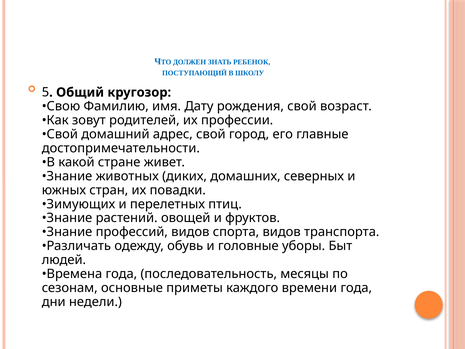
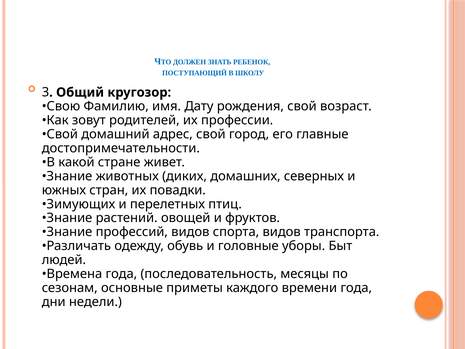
5: 5 -> 3
